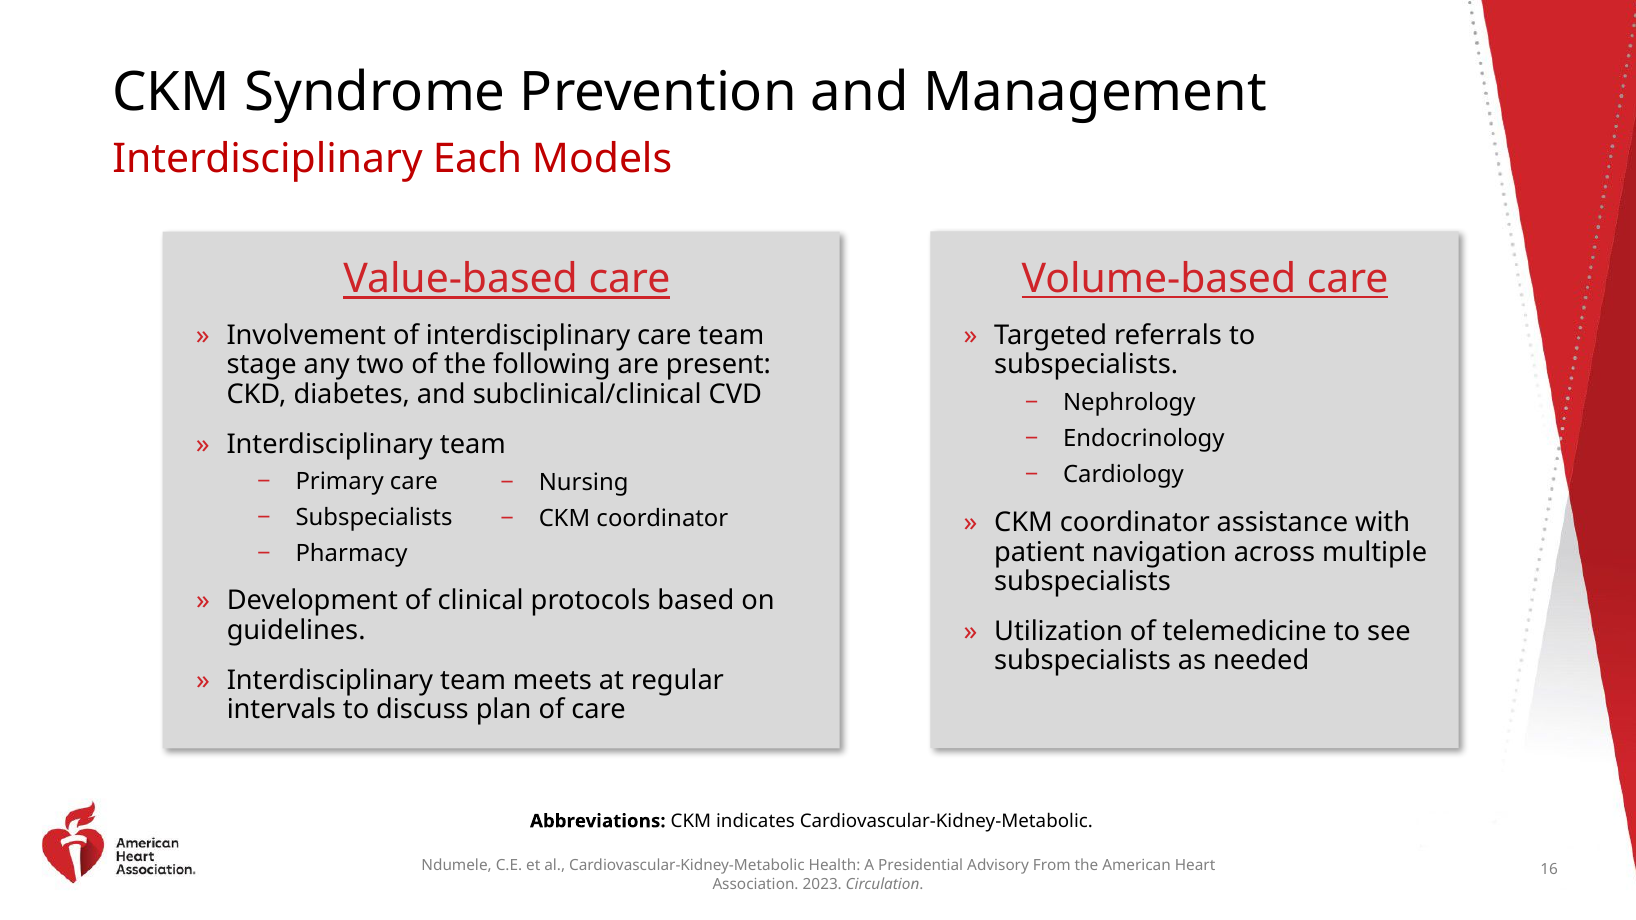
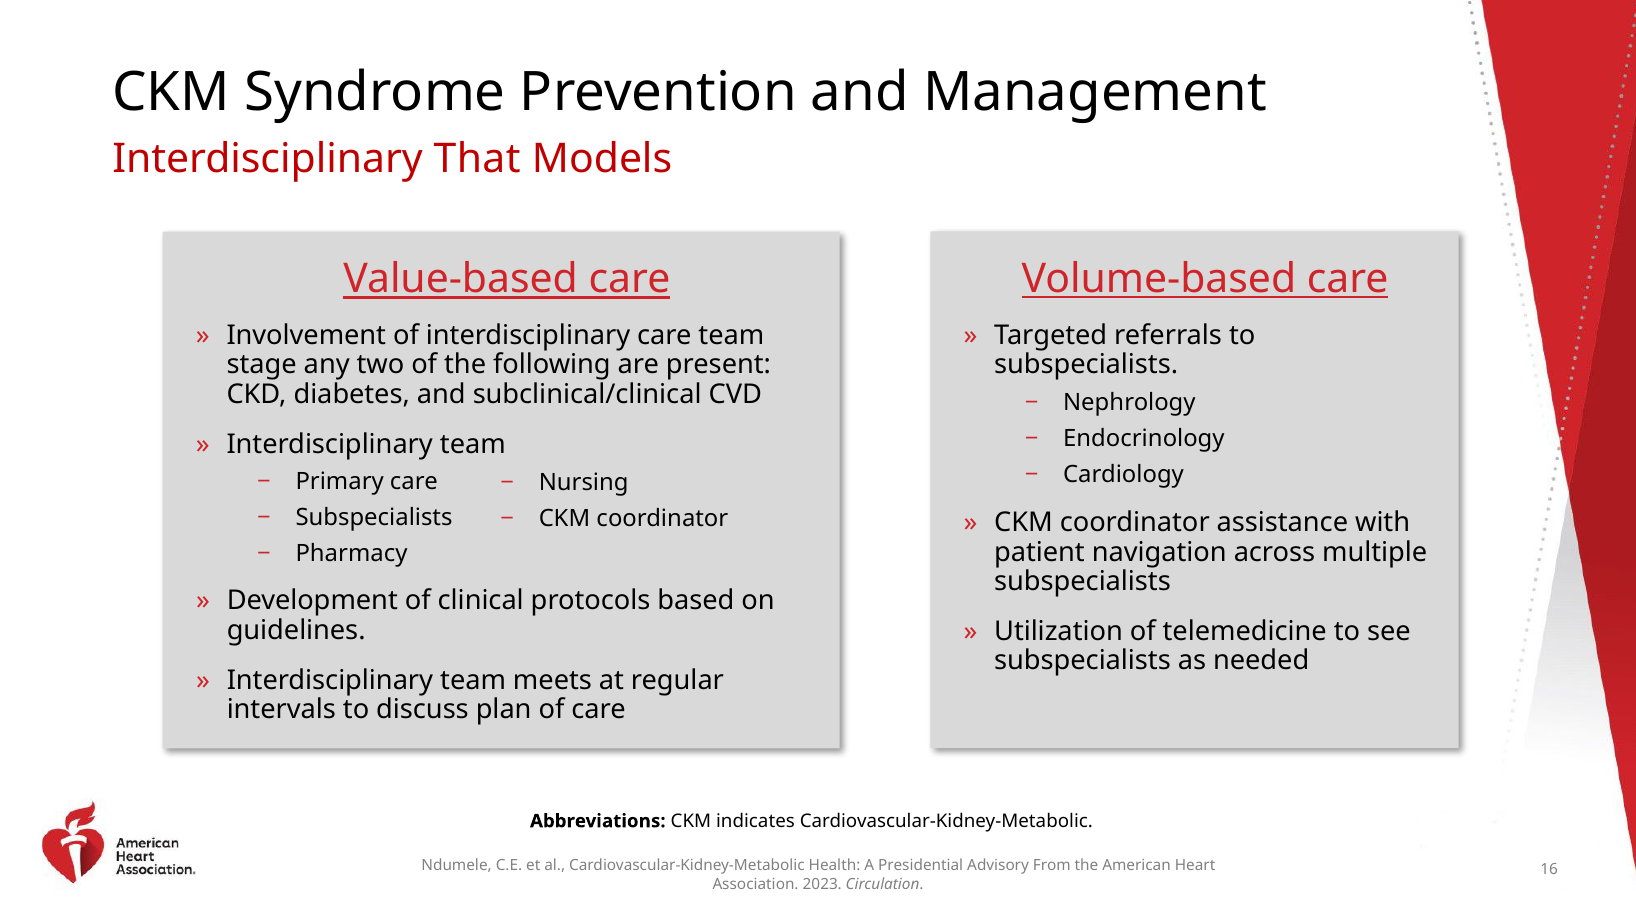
Each: Each -> That
